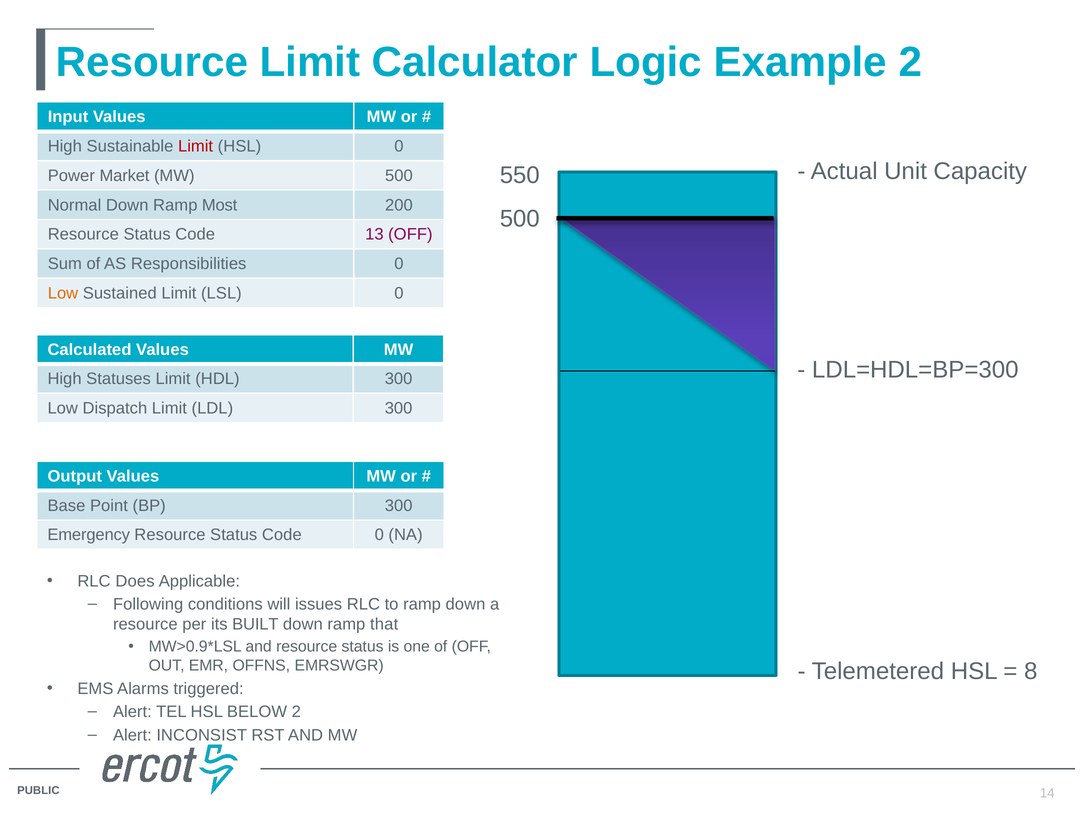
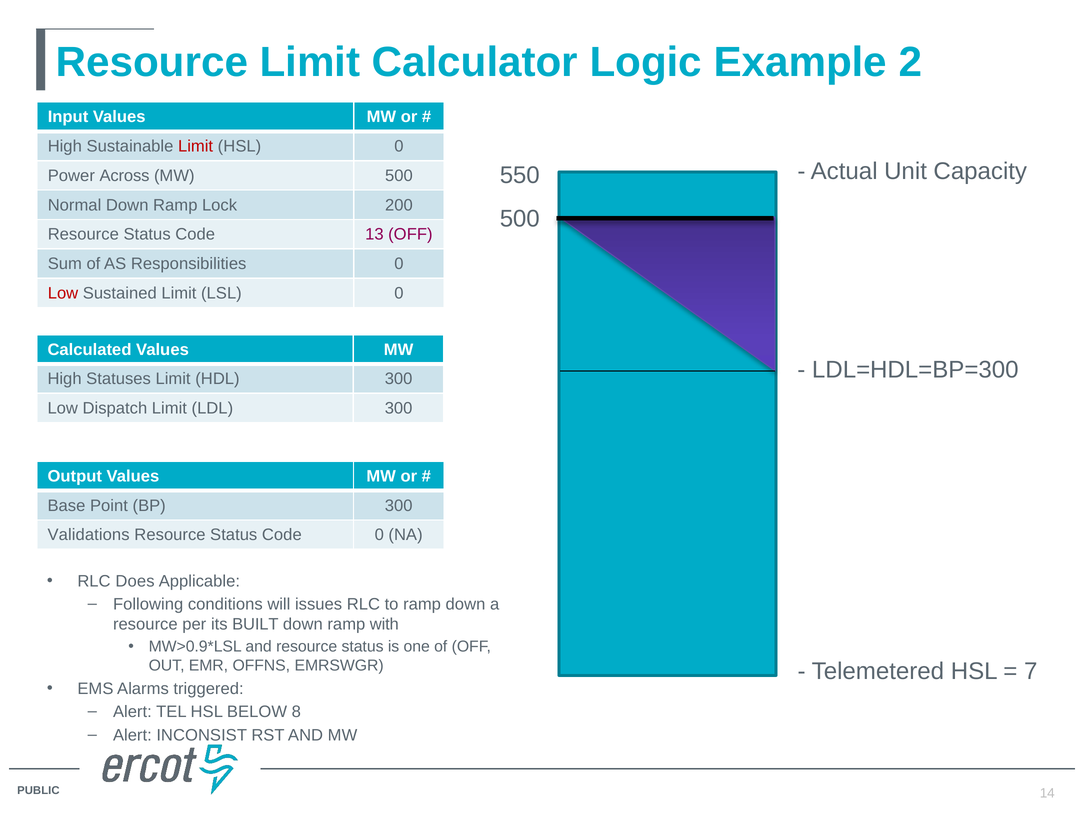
Market: Market -> Across
Most: Most -> Lock
Low at (63, 293) colour: orange -> red
Emergency: Emergency -> Validations
that: that -> with
8: 8 -> 7
BELOW 2: 2 -> 8
